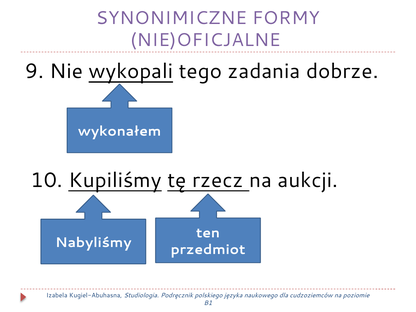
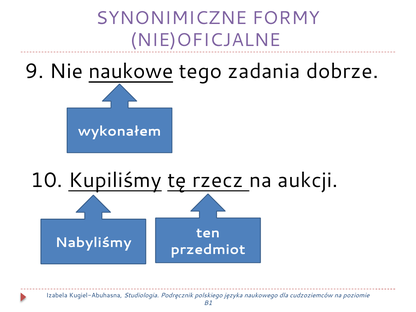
wykopali: wykopali -> naukowe
